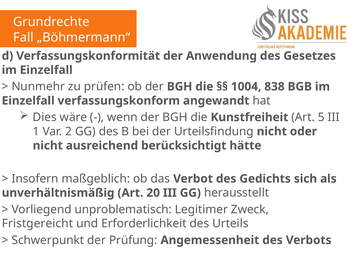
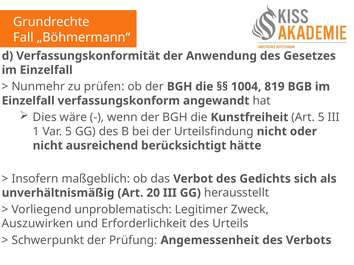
838: 838 -> 819
Var 2: 2 -> 5
Fristgereicht: Fristgereicht -> Auszuwirken
